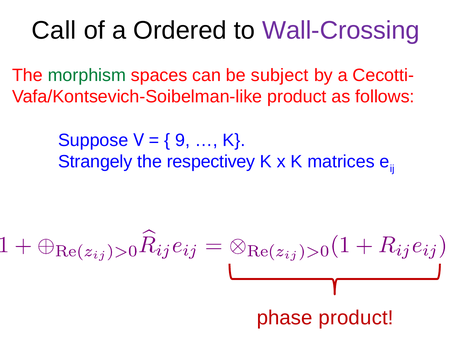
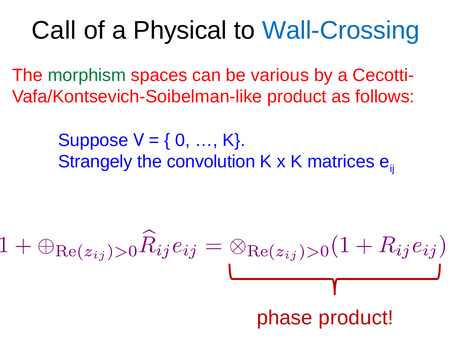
Ordered: Ordered -> Physical
Wall-Crossing colour: purple -> blue
subject: subject -> various
9: 9 -> 0
respectivey: respectivey -> convolution
